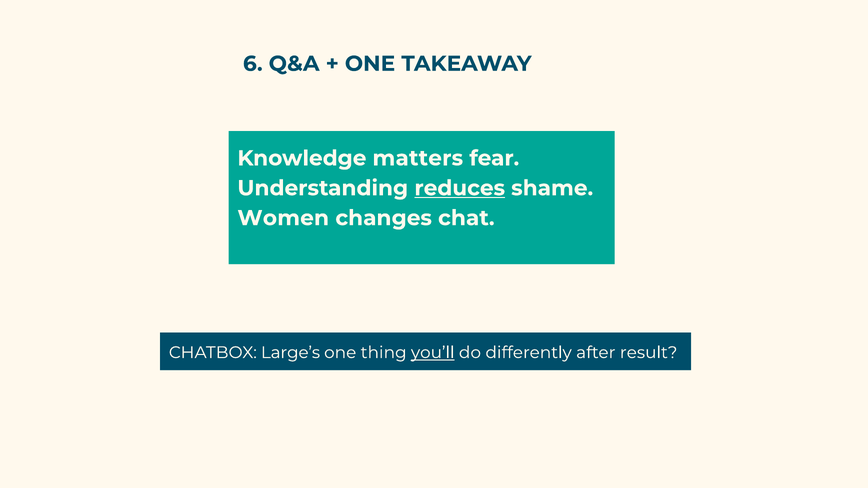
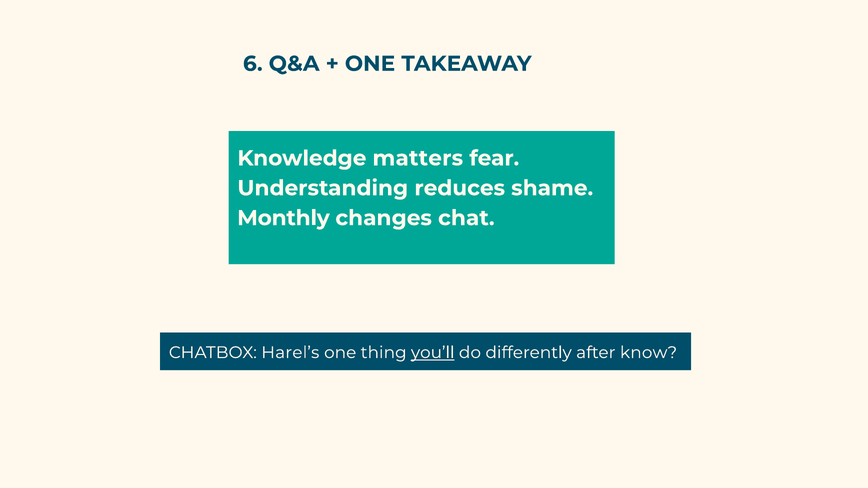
reduces underline: present -> none
Women: Women -> Monthly
Large’s: Large’s -> Harel’s
result: result -> know
